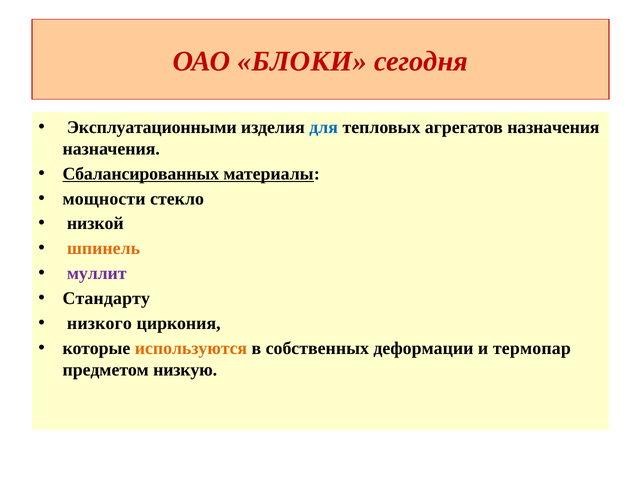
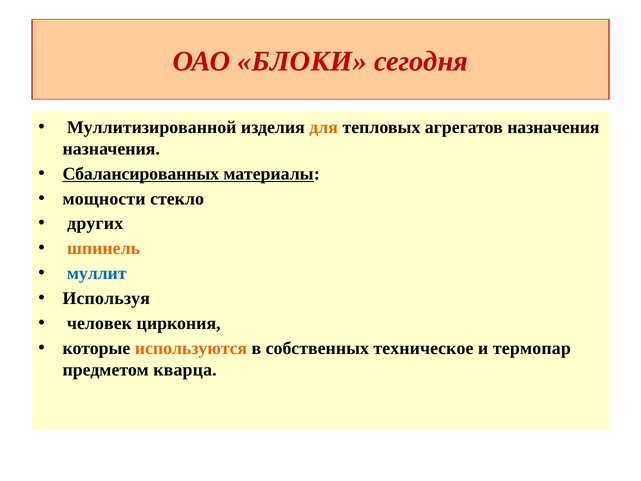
Эксплуатационными: Эксплуатационными -> Муллитизированной
для colour: blue -> orange
низкой: низкой -> других
муллит colour: purple -> blue
Стандарту: Стандарту -> Используя
низкого: низкого -> человек
деформации: деформации -> техническое
низкую: низкую -> кварца
